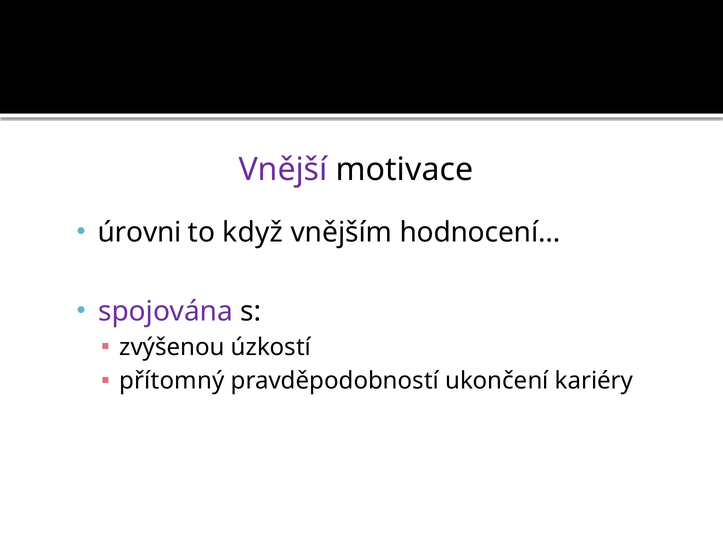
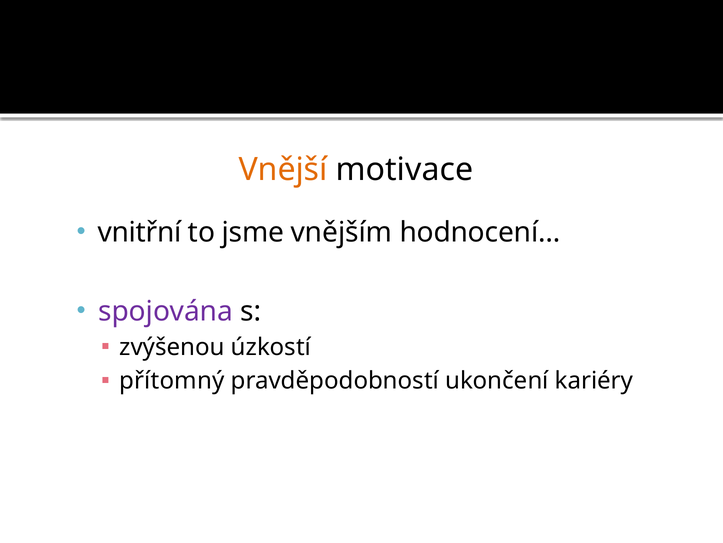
Vnější colour: purple -> orange
úrovni: úrovni -> vnitřní
když: když -> jsme
